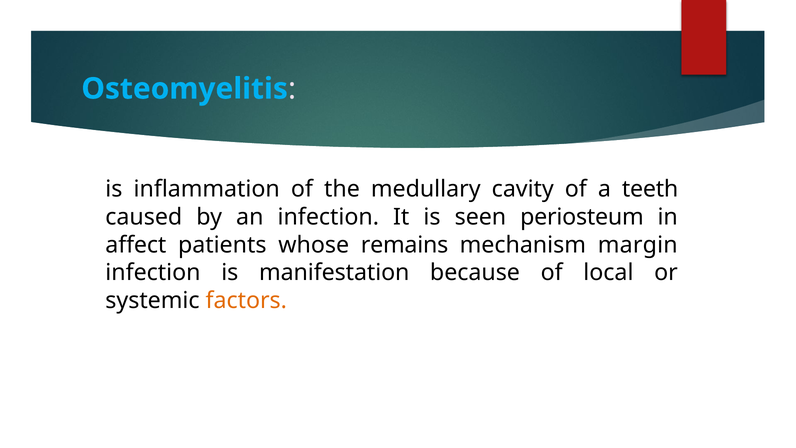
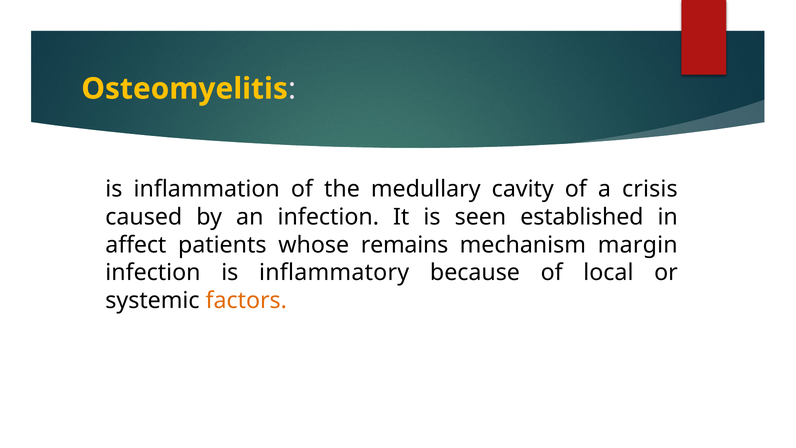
Osteomyelitis colour: light blue -> yellow
teeth: teeth -> crisis
periosteum: periosteum -> established
manifestation: manifestation -> inflammatory
